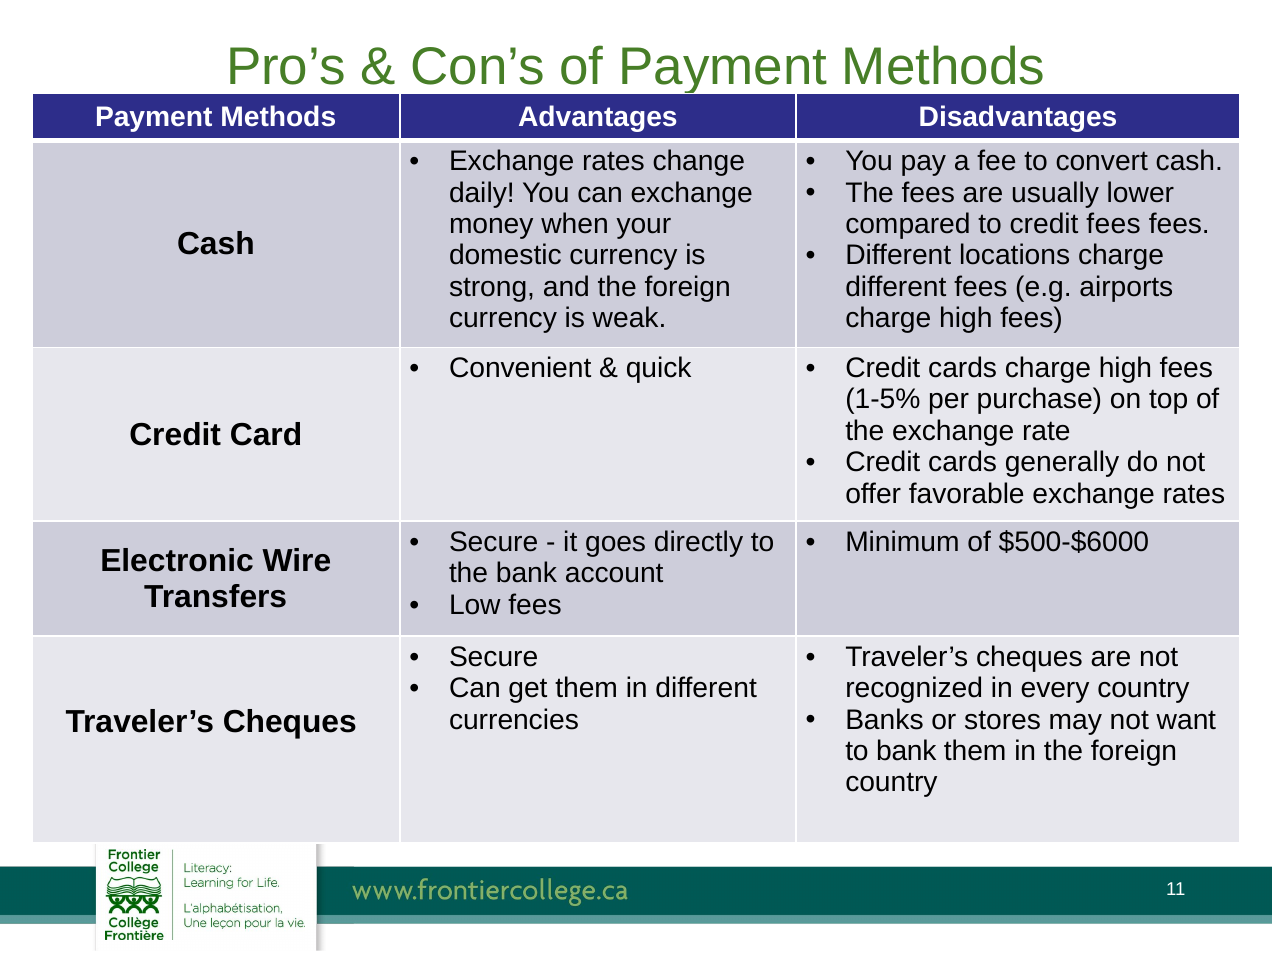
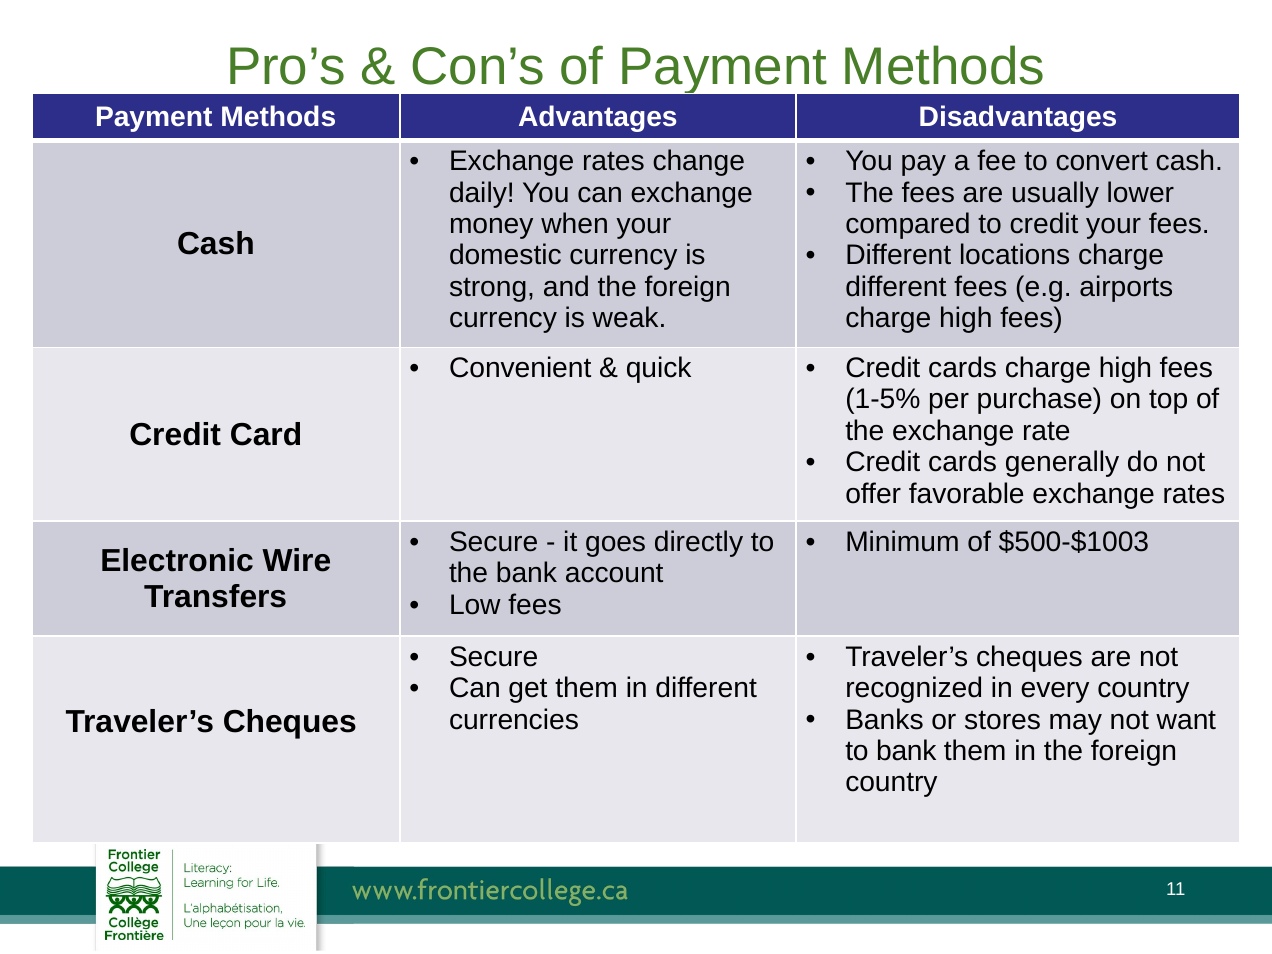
credit fees: fees -> your
$500-$6000: $500-$6000 -> $500-$1003
